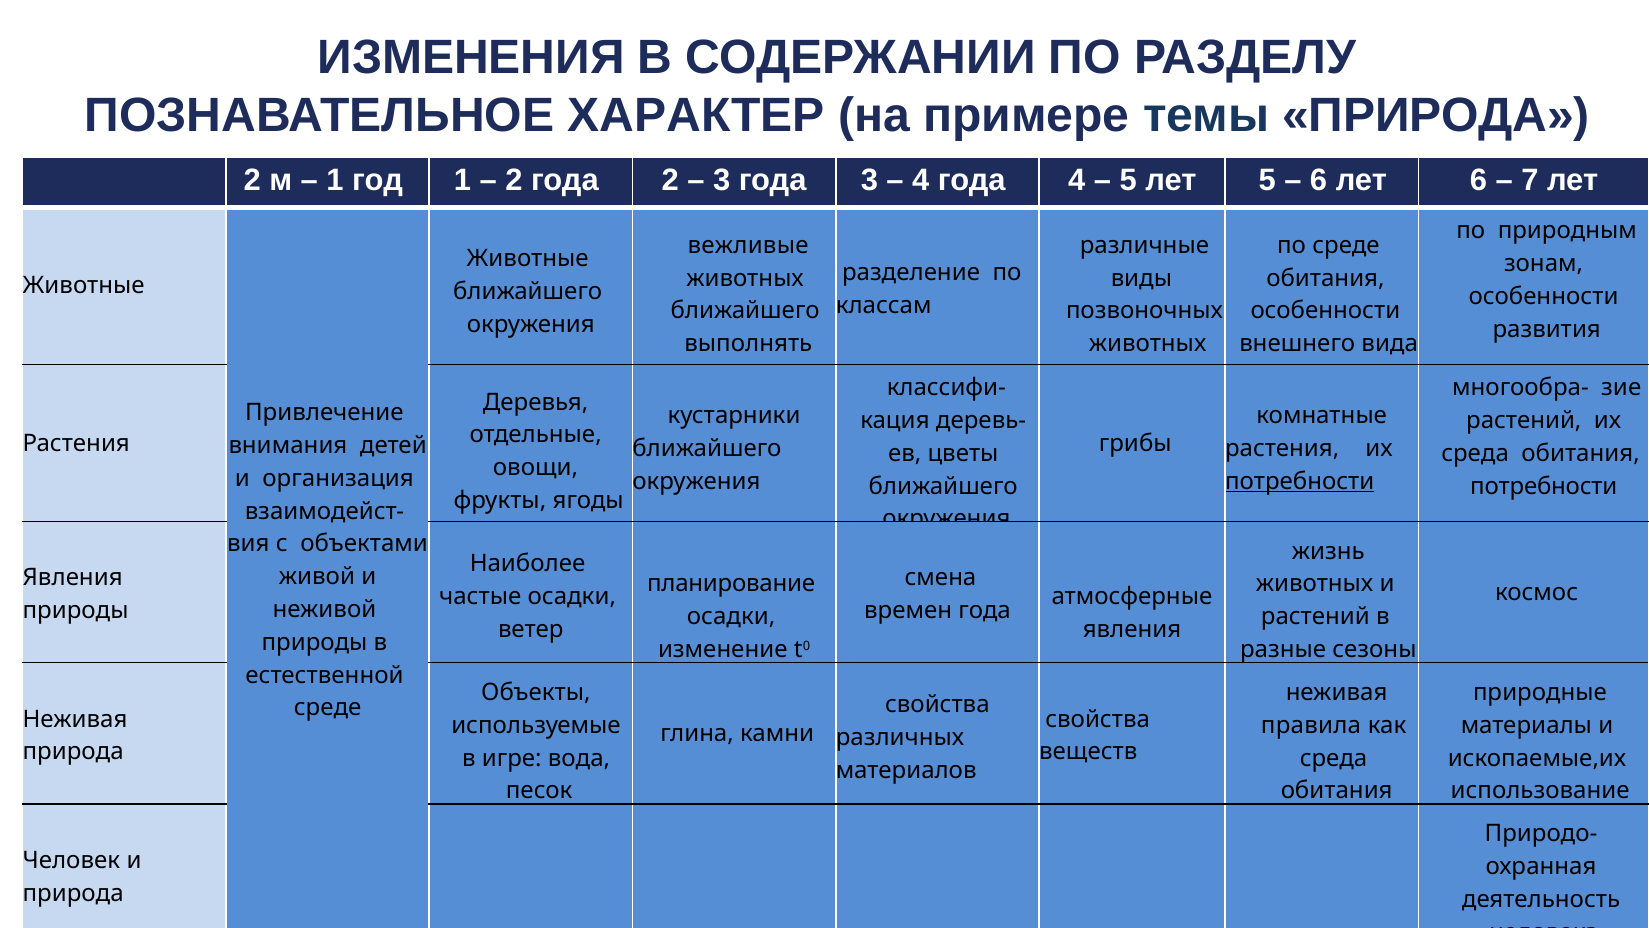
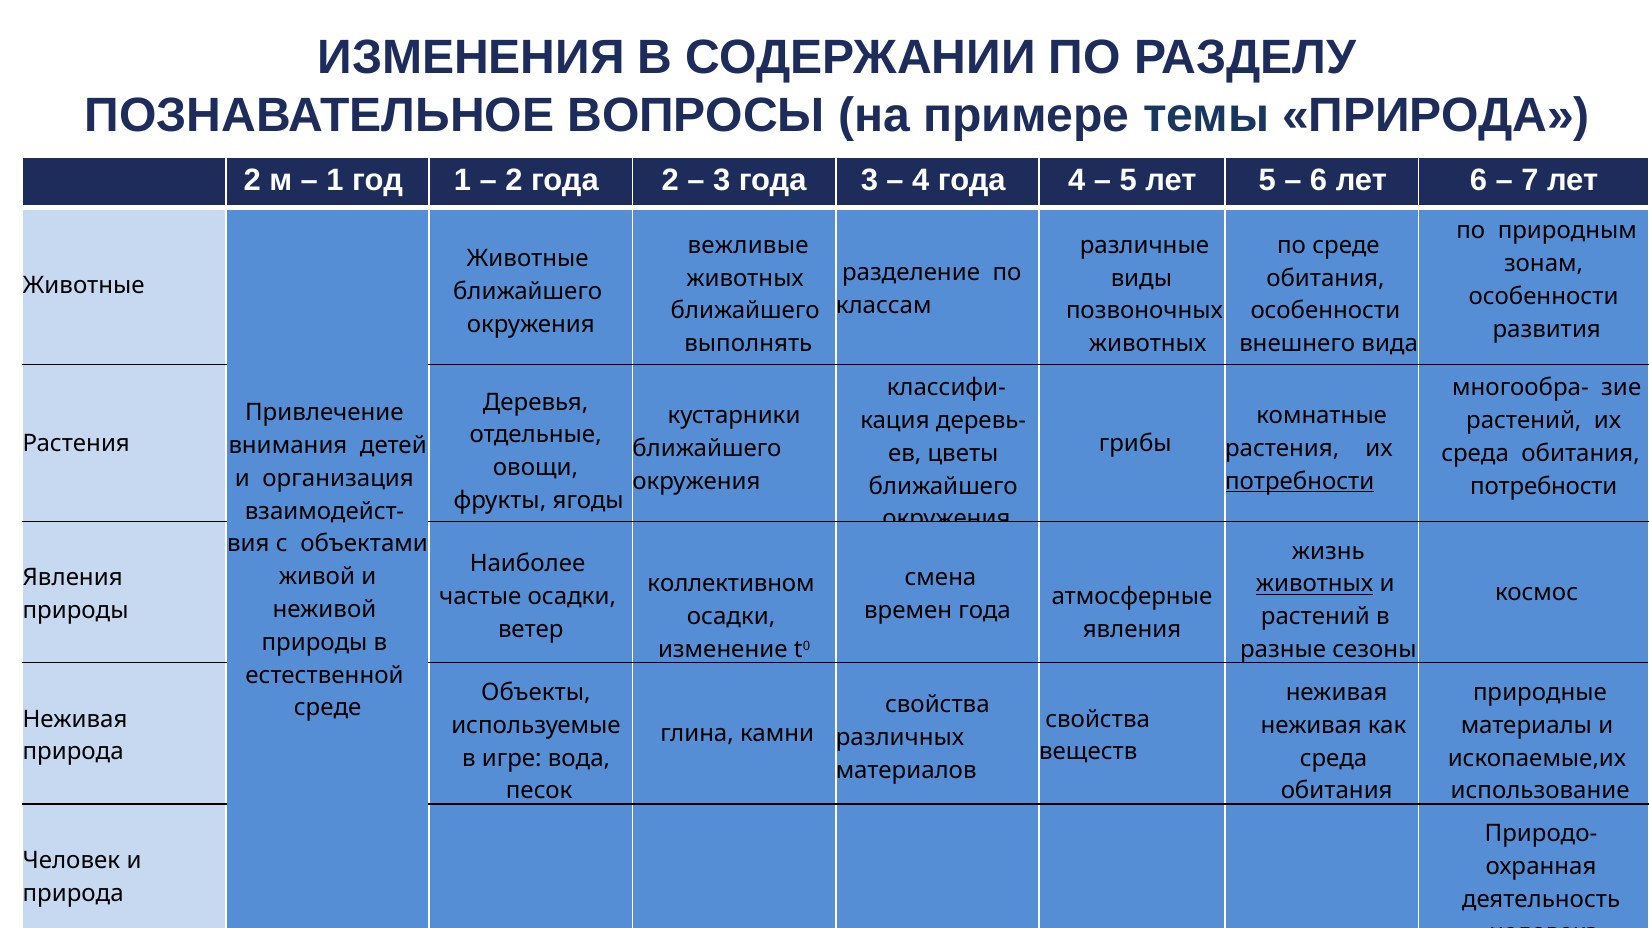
ХАРАКТЕР: ХАРАКТЕР -> ВОПРОСЫ
планирование: планирование -> коллективном
животных at (1315, 584) underline: none -> present
правила at (1311, 725): правила -> неживая
